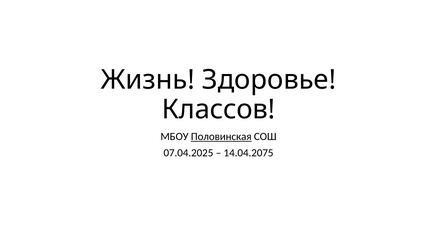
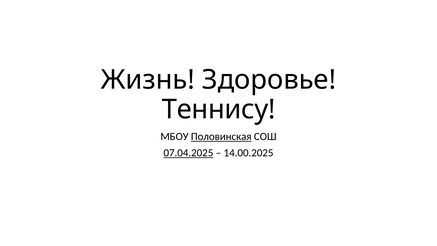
Классов: Классов -> Теннису
07.04.2025 underline: none -> present
14.04.2075: 14.04.2075 -> 14.00.2025
